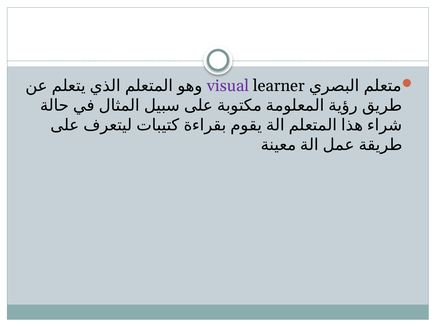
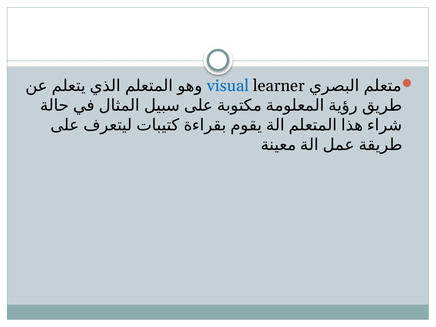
visual colour: purple -> blue
